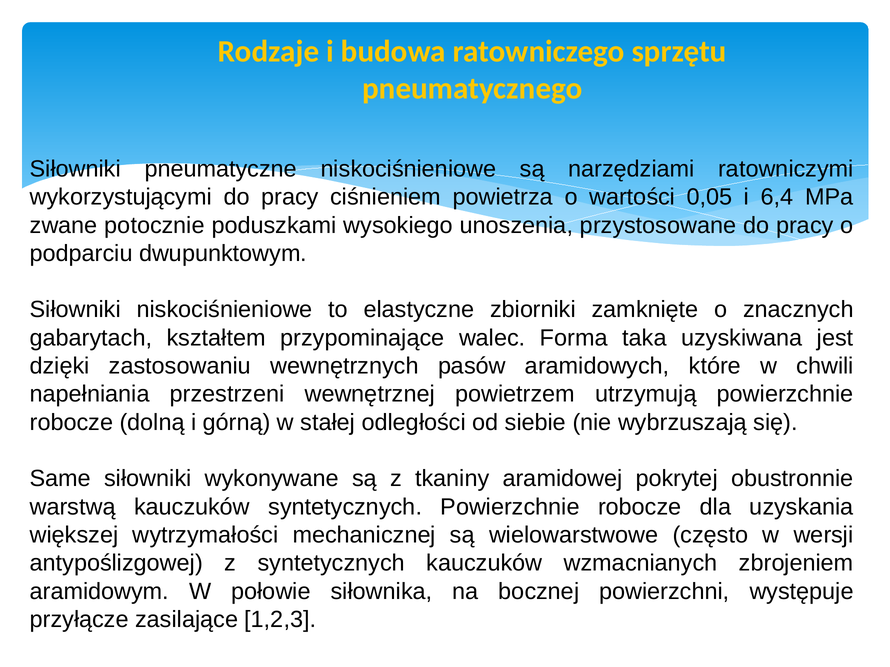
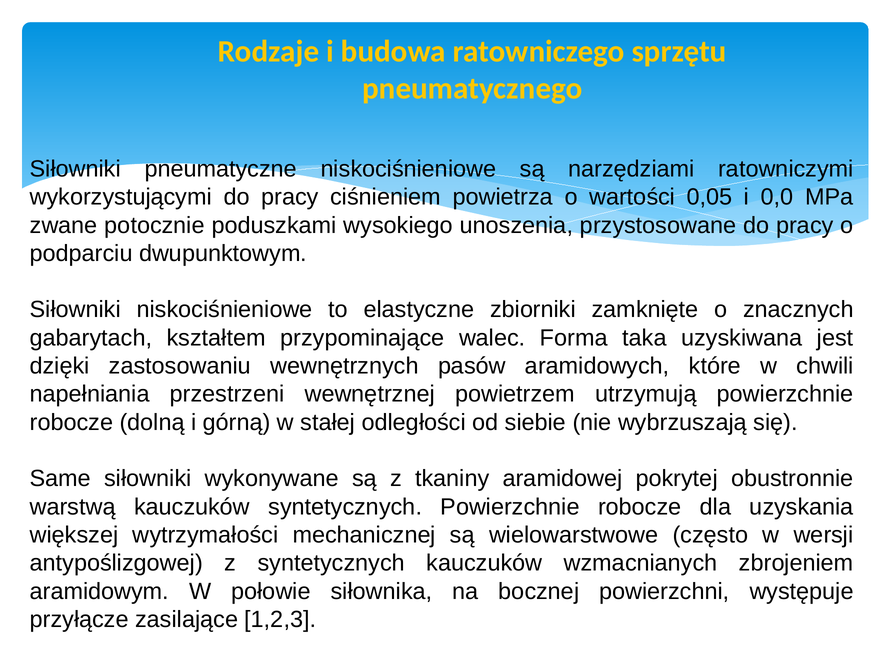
6,4: 6,4 -> 0,0
